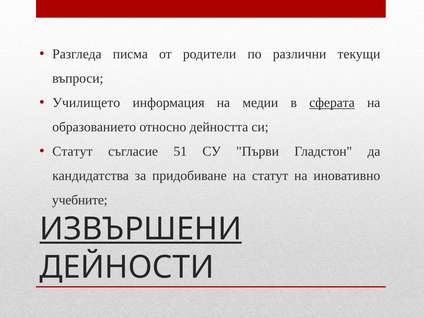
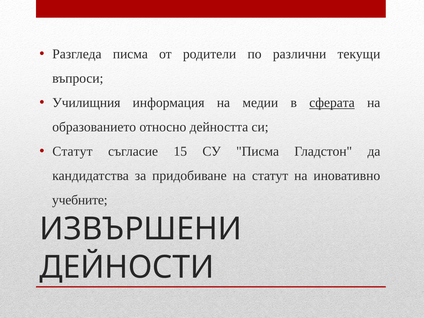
Училището: Училището -> Училищния
51: 51 -> 15
СУ Първи: Първи -> Писма
ИЗВЪРШЕНИ underline: present -> none
